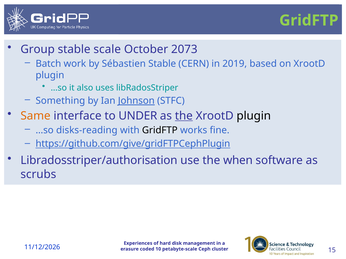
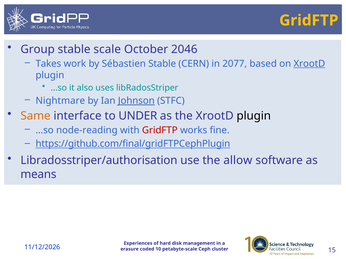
GridFTP at (309, 20) colour: light green -> yellow
2073: 2073 -> 2046
Batch: Batch -> Takes
2019: 2019 -> 2077
XrootD at (309, 64) underline: none -> present
Something: Something -> Nightmare
the at (184, 116) underline: present -> none
disks-reading: disks-reading -> node-reading
GridFTP at (160, 131) colour: black -> red
https://github.com/give/gridFTPCephPlugin: https://github.com/give/gridFTPCephPlugin -> https://github.com/final/gridFTPCephPlugin
when: when -> allow
scrubs: scrubs -> means
